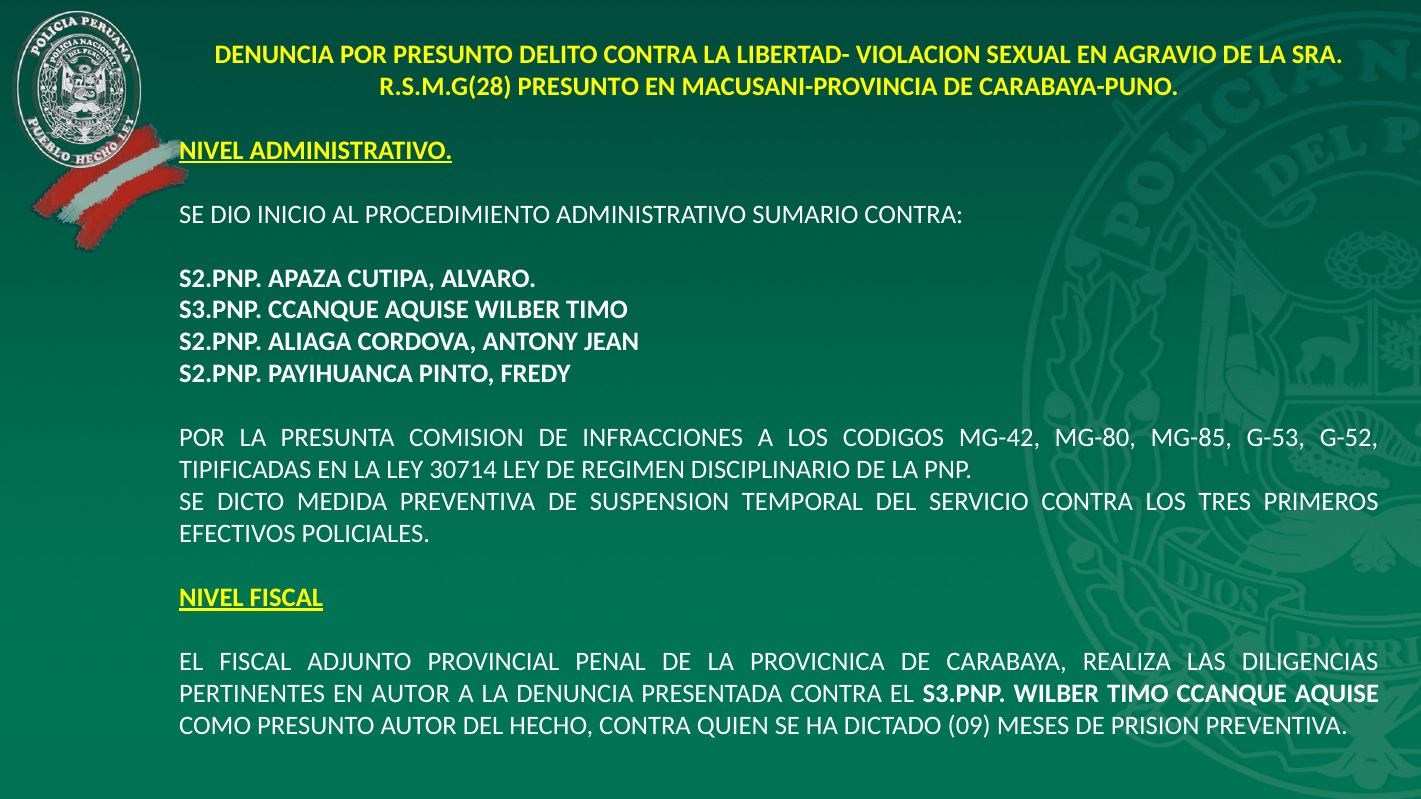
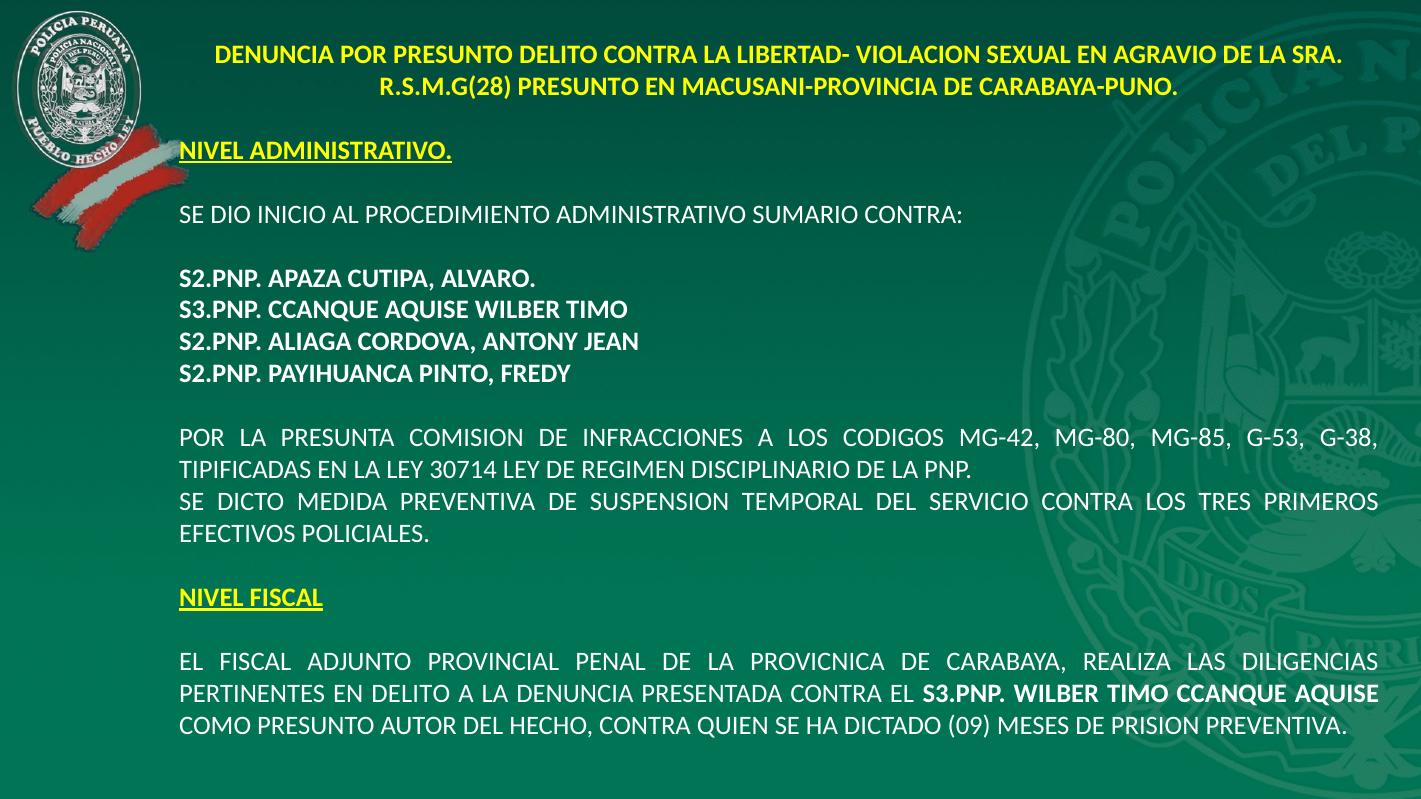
G-52: G-52 -> G-38
EN AUTOR: AUTOR -> DELITO
